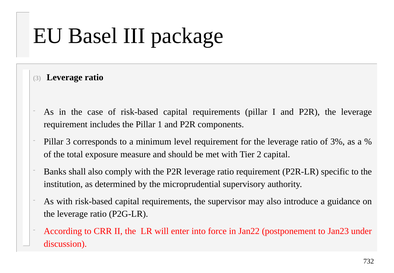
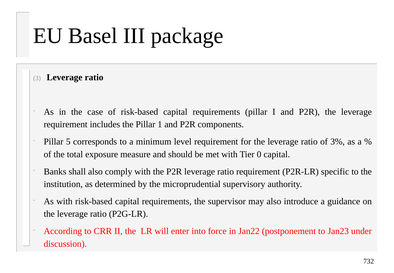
Pillar 3: 3 -> 5
2: 2 -> 0
